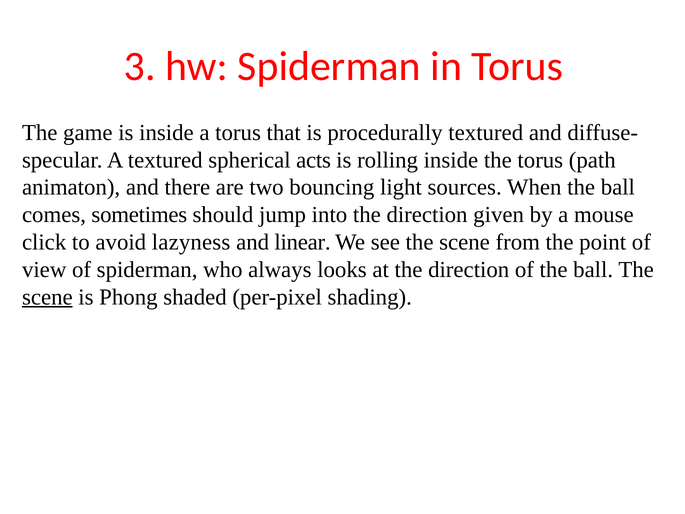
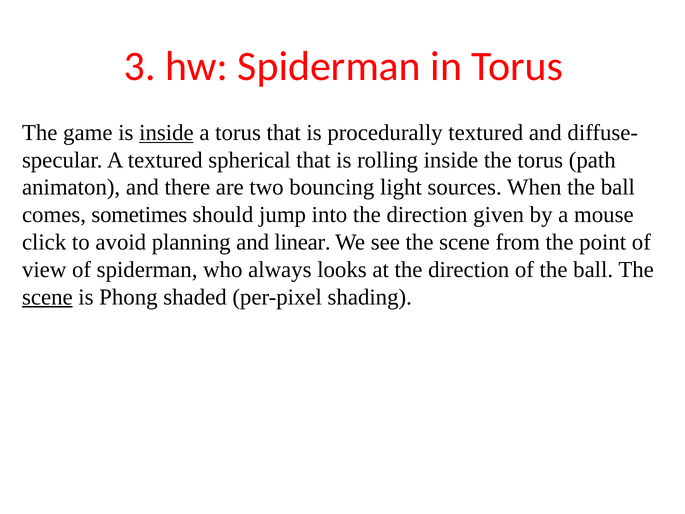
inside at (166, 133) underline: none -> present
spherical acts: acts -> that
lazyness: lazyness -> planning
